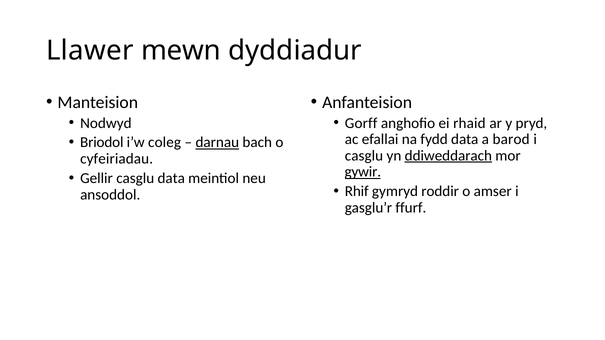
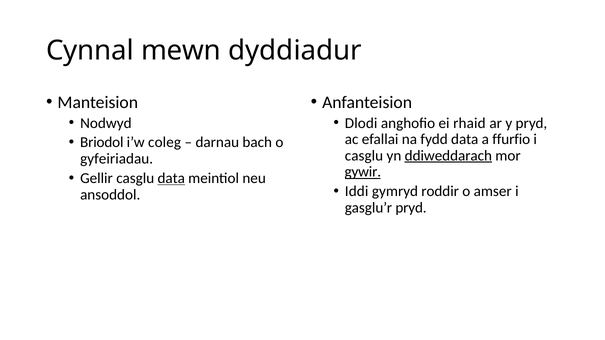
Llawer: Llawer -> Cynnal
Gorff: Gorff -> Dlodi
barod: barod -> ffurfio
darnau underline: present -> none
cyfeiriadau: cyfeiriadau -> gyfeiriadau
data at (171, 178) underline: none -> present
Rhif: Rhif -> Iddi
gasglu’r ffurf: ffurf -> pryd
